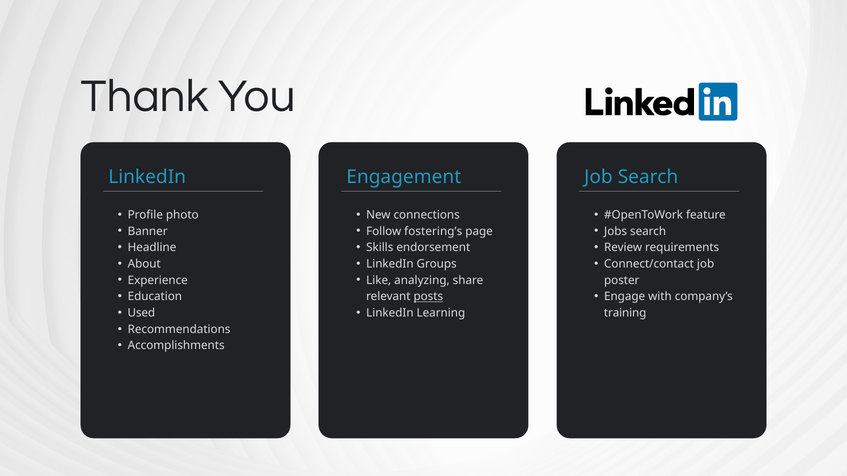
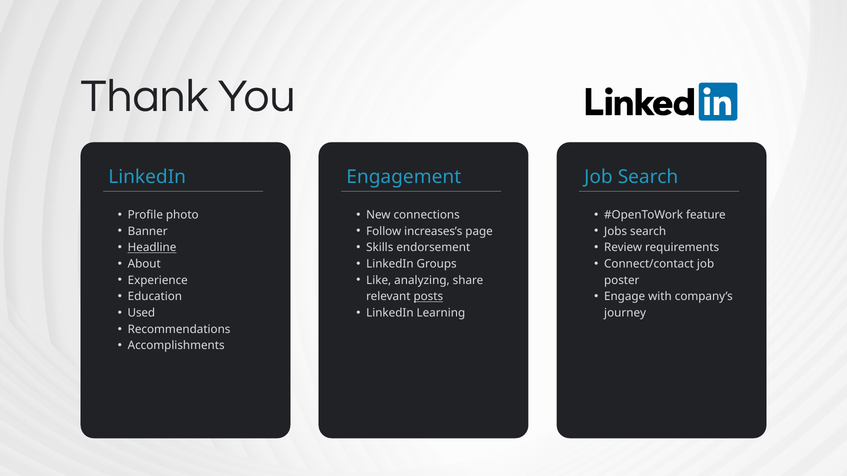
fostering’s: fostering’s -> increases’s
Headline underline: none -> present
training: training -> journey
